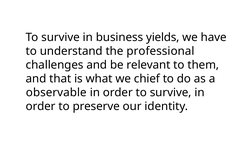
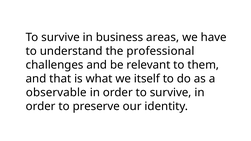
yields: yields -> areas
chief: chief -> itself
